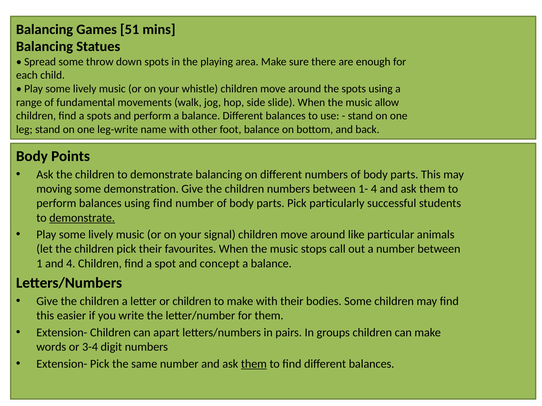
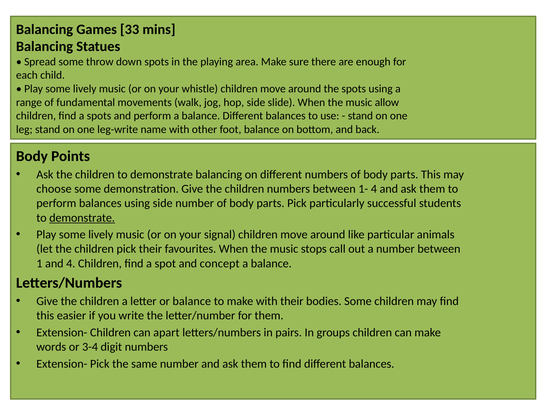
51: 51 -> 33
moving: moving -> choose
using find: find -> side
or children: children -> balance
them at (254, 364) underline: present -> none
